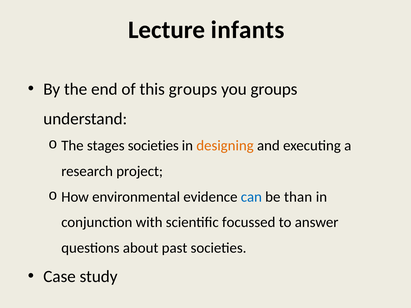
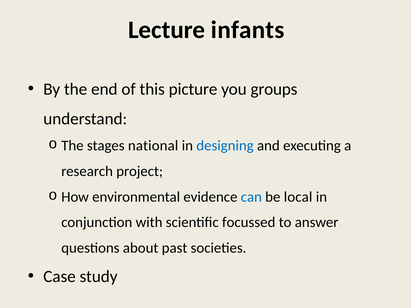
this groups: groups -> picture
stages societies: societies -> national
designing colour: orange -> blue
than: than -> local
